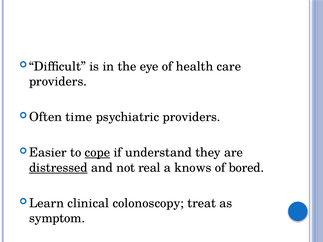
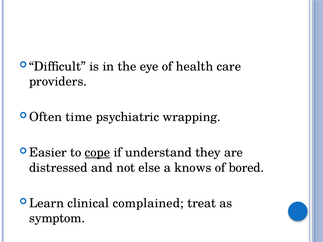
psychiatric providers: providers -> wrapping
distressed underline: present -> none
real: real -> else
colonoscopy: colonoscopy -> complained
